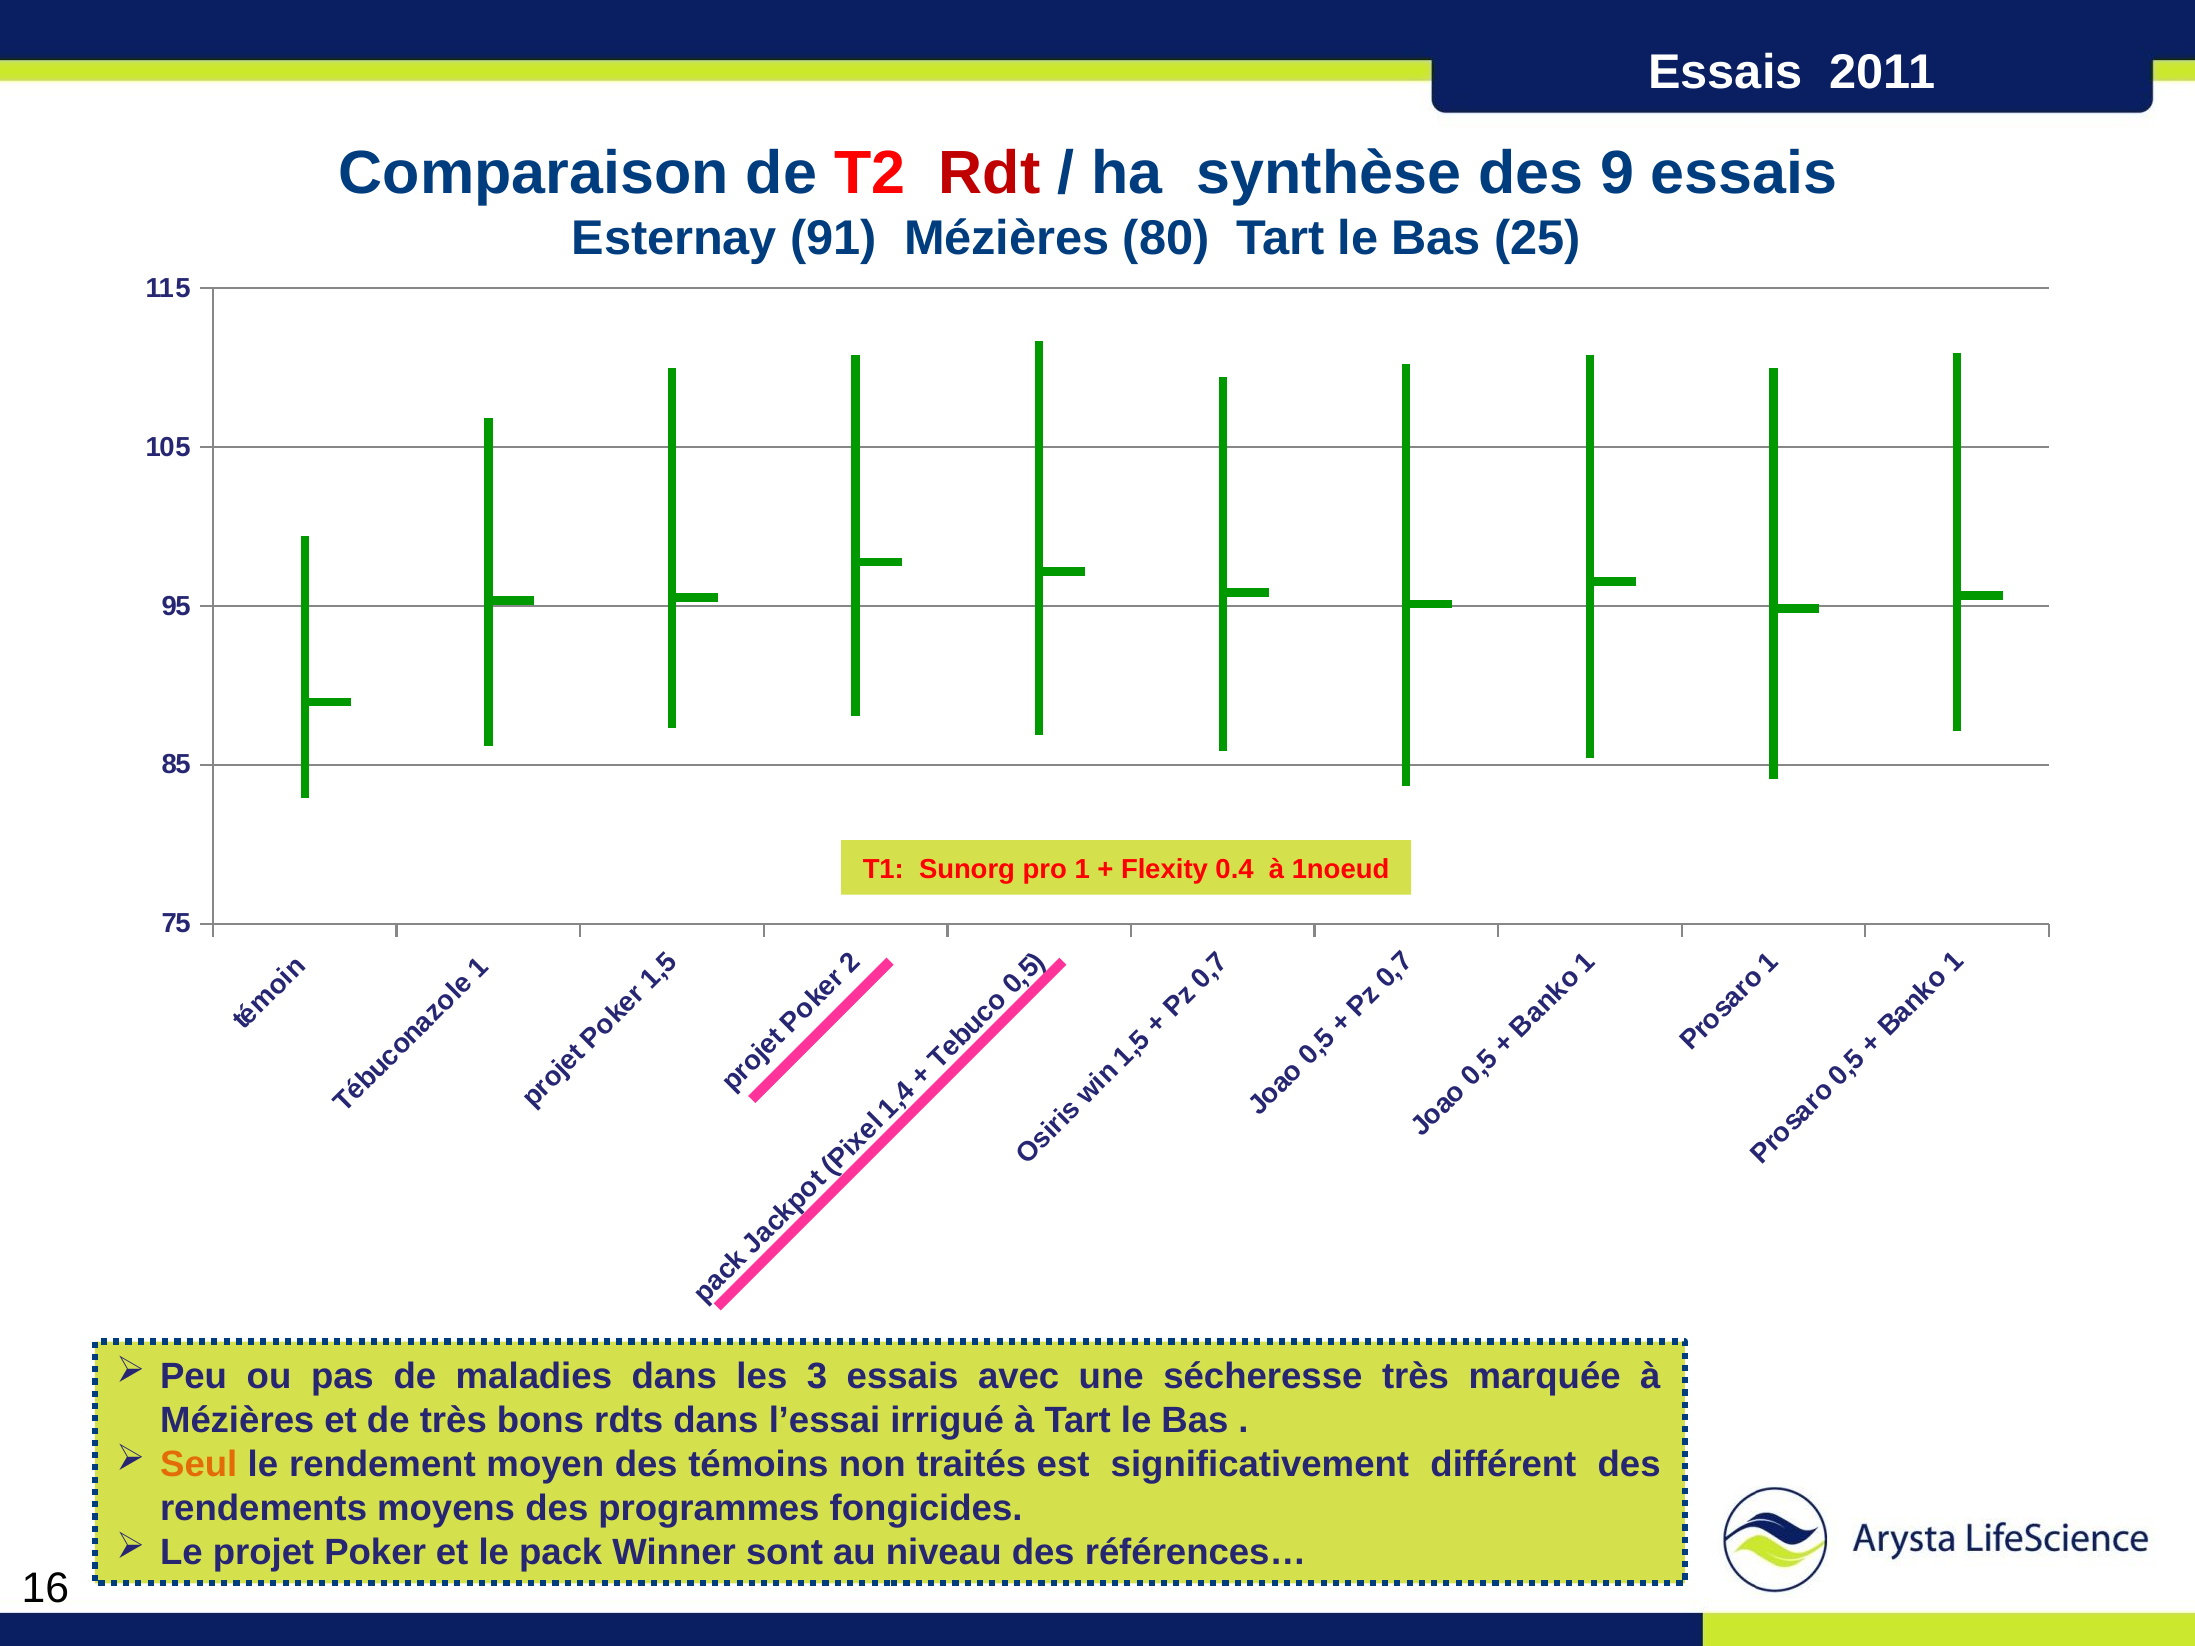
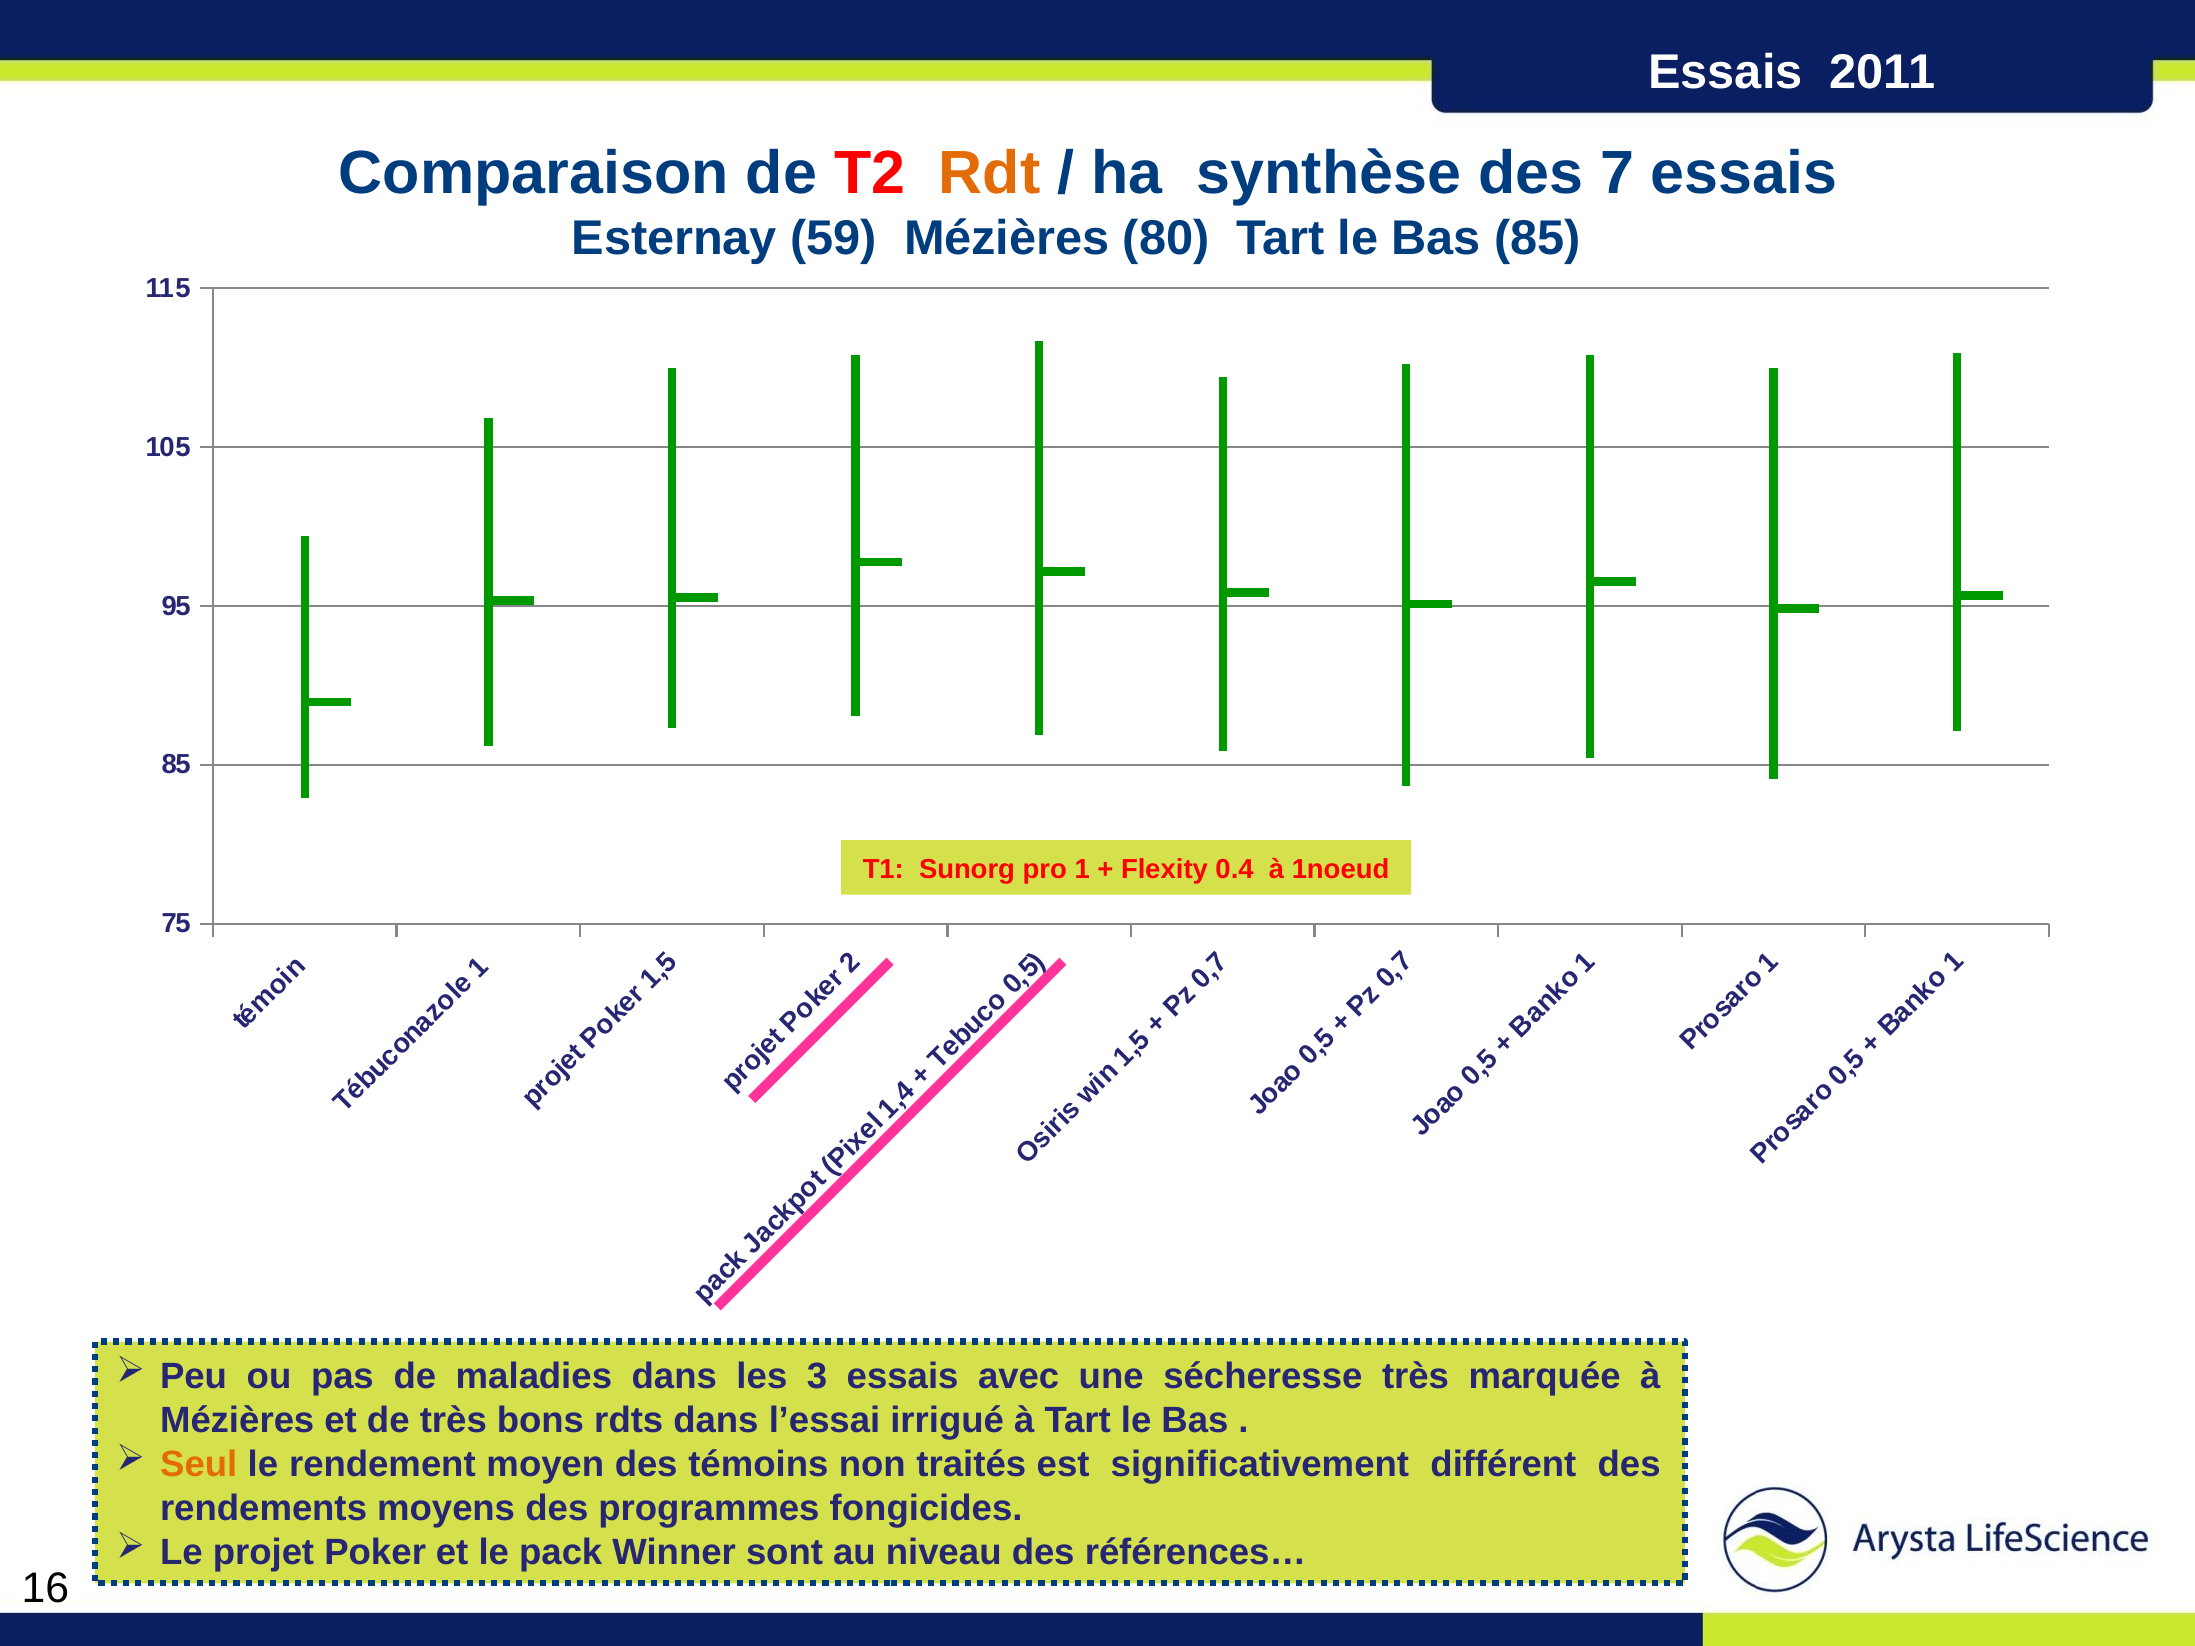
Rdt colour: red -> orange
des 9: 9 -> 7
91: 91 -> 59
Bas 25: 25 -> 85
